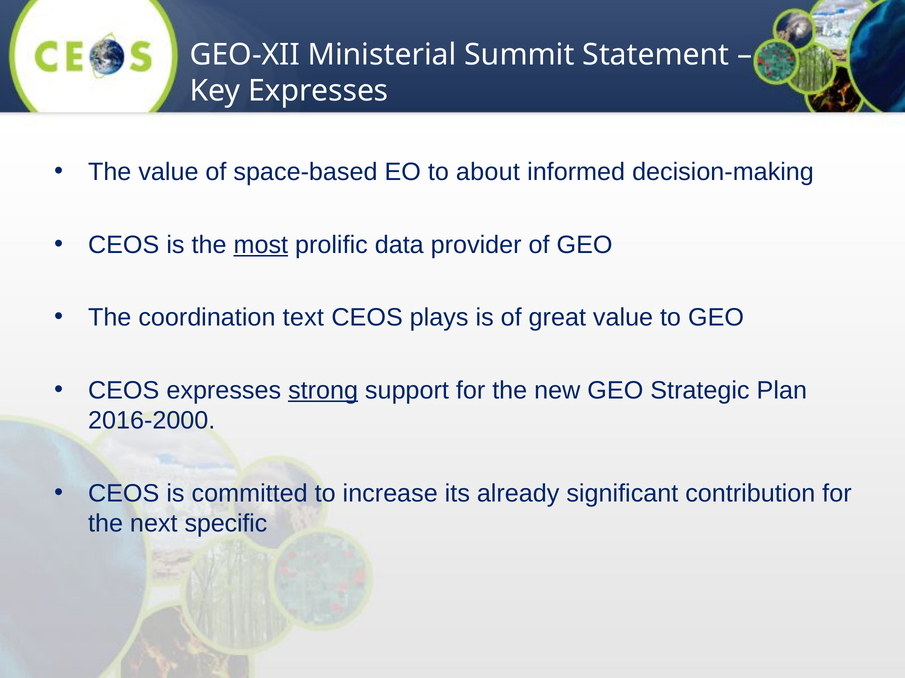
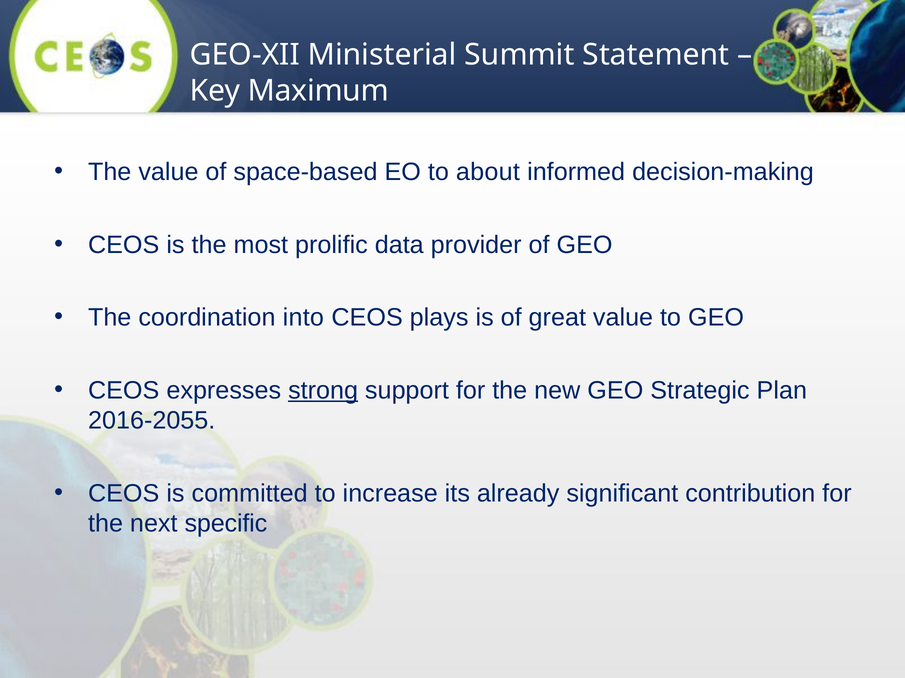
Key Expresses: Expresses -> Maximum
most underline: present -> none
text: text -> into
2016-2000: 2016-2000 -> 2016-2055
